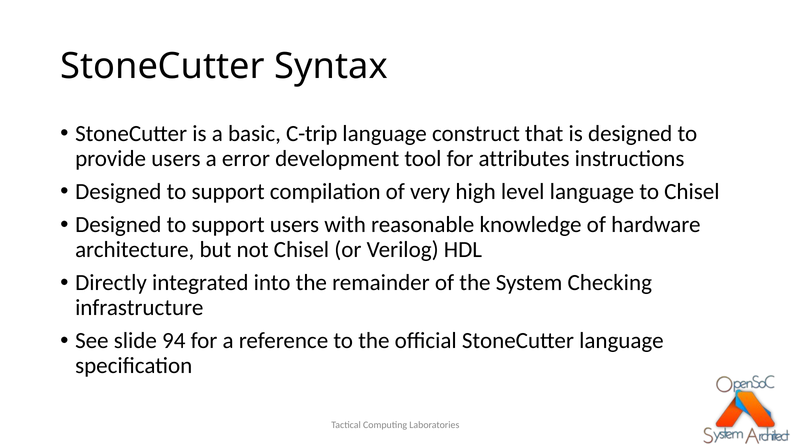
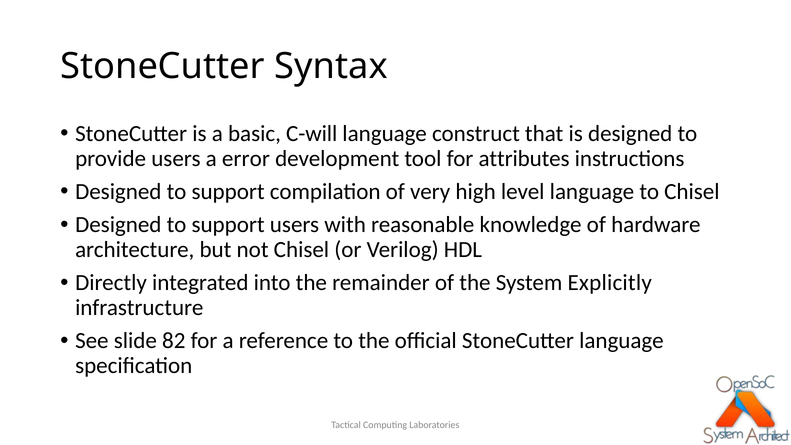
C-trip: C-trip -> C-will
Checking: Checking -> Explicitly
94: 94 -> 82
